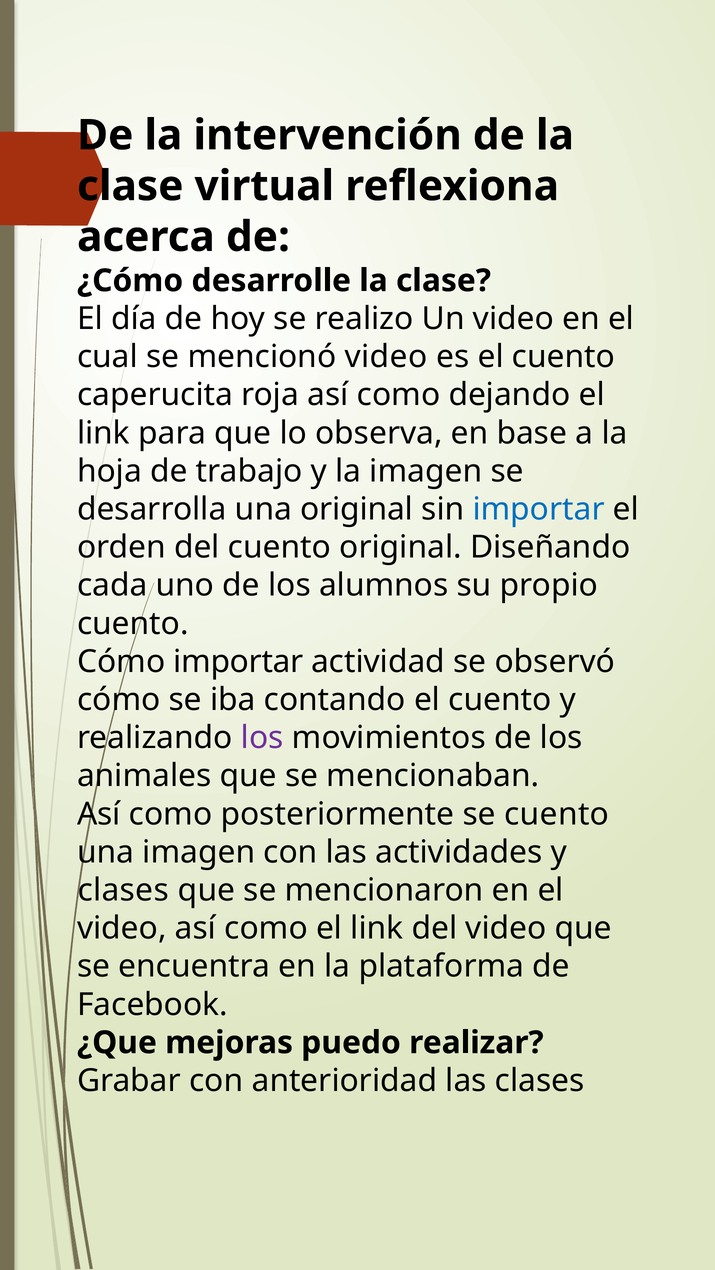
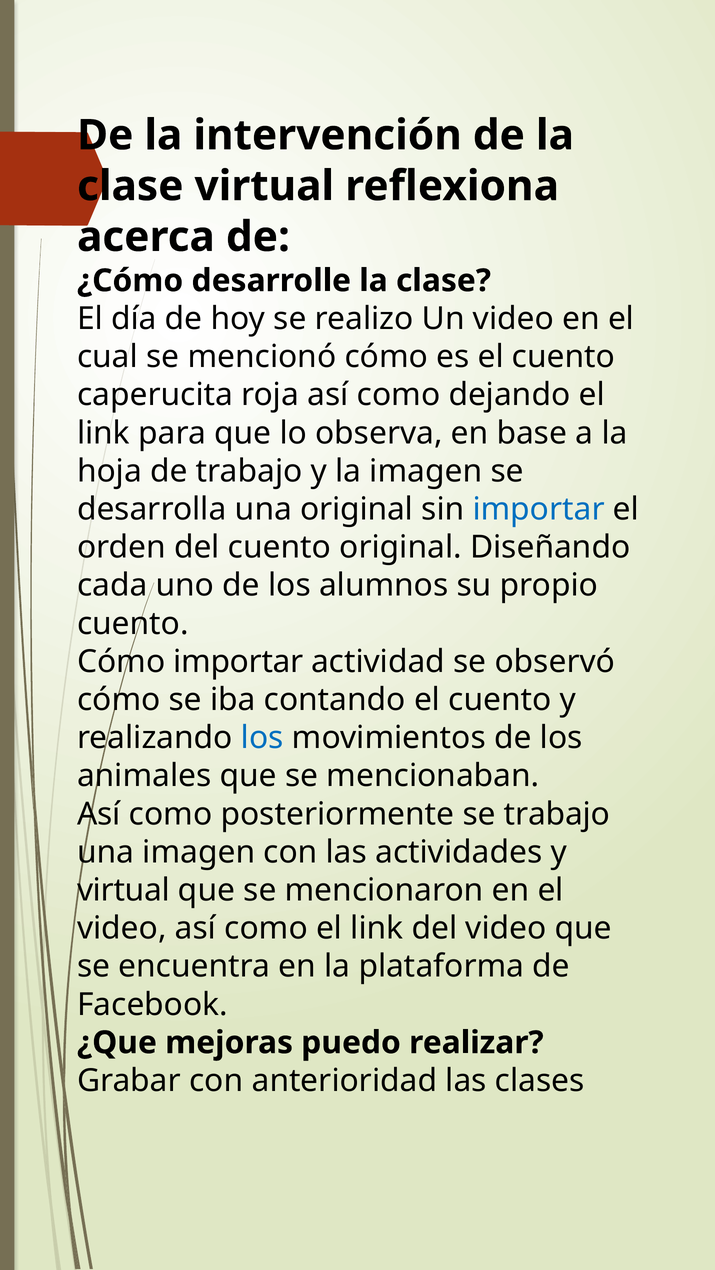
mencionó video: video -> cómo
los at (262, 739) colour: purple -> blue
se cuento: cuento -> trabajo
clases at (123, 891): clases -> virtual
